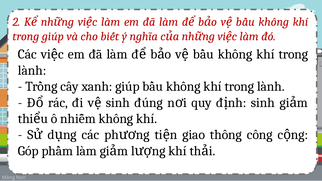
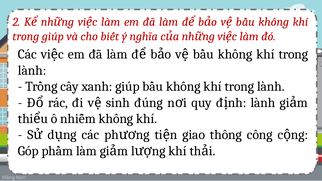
sinh at (263, 103): sinh -> lành
